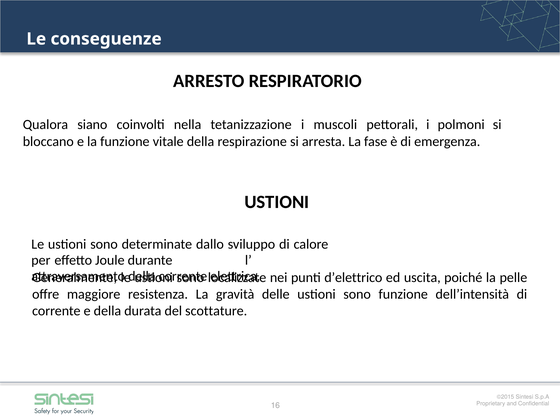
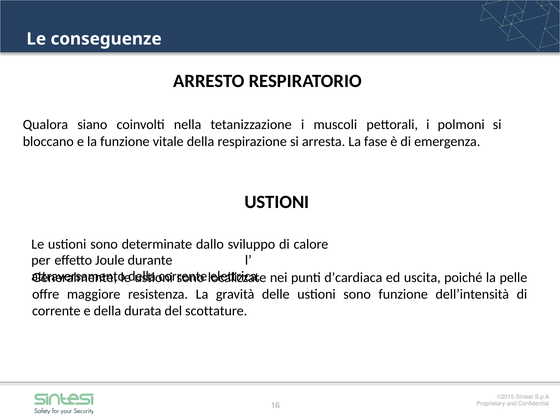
d’elettrico: d’elettrico -> d’cardiaca
